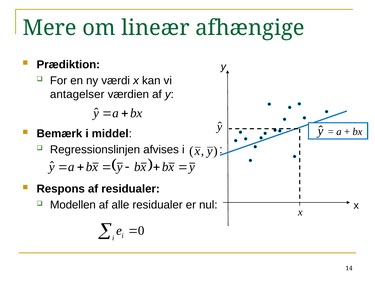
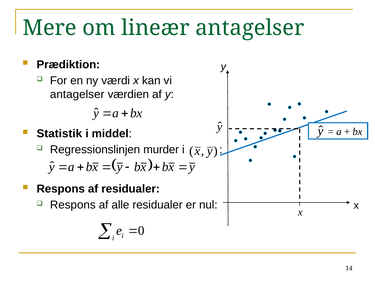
lineær afhængige: afhængige -> antagelser
Bemærk: Bemærk -> Statistik
afvises: afvises -> murder
Modellen at (73, 205): Modellen -> Respons
